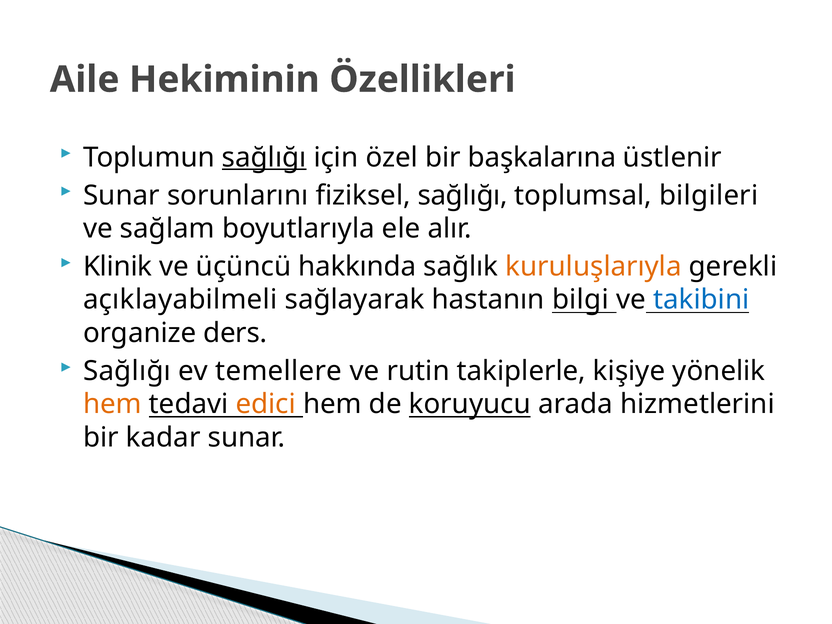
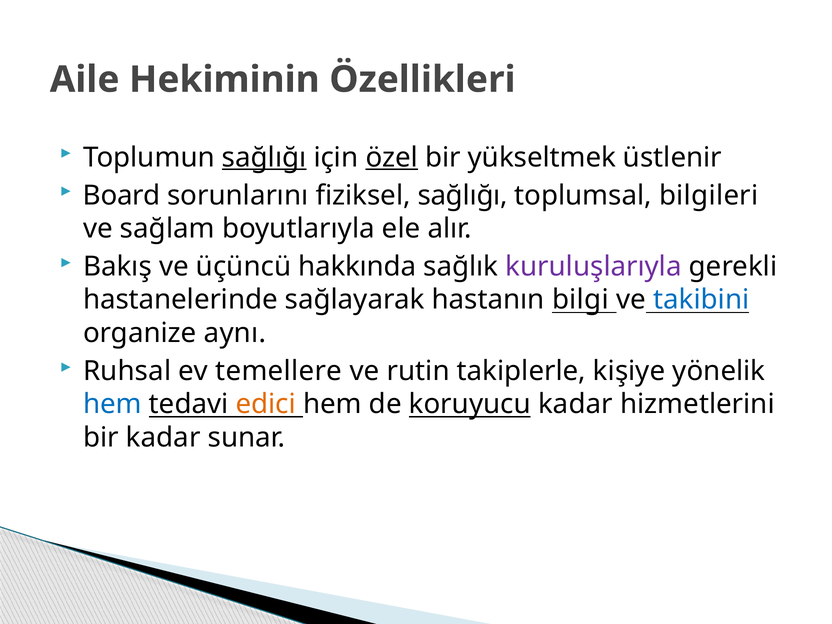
özel underline: none -> present
başkalarına: başkalarına -> yükseltmek
Sunar at (121, 195): Sunar -> Board
Klinik: Klinik -> Bakış
kuruluşlarıyla colour: orange -> purple
açıklayabilmeli: açıklayabilmeli -> hastanelerinde
ders: ders -> aynı
Sağlığı at (127, 371): Sağlığı -> Ruhsal
hem at (112, 404) colour: orange -> blue
koruyucu arada: arada -> kadar
